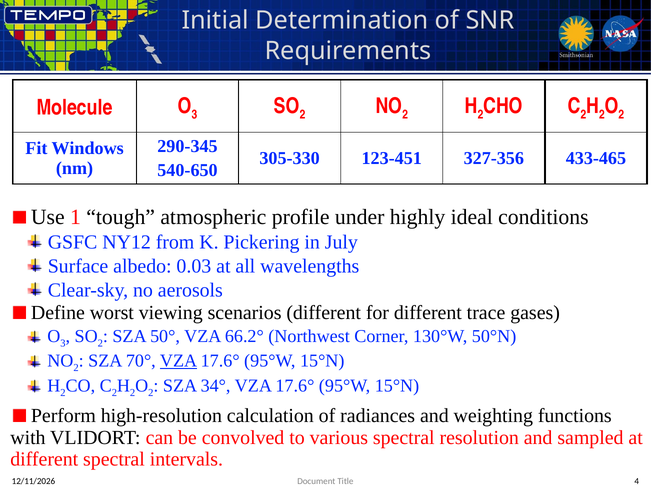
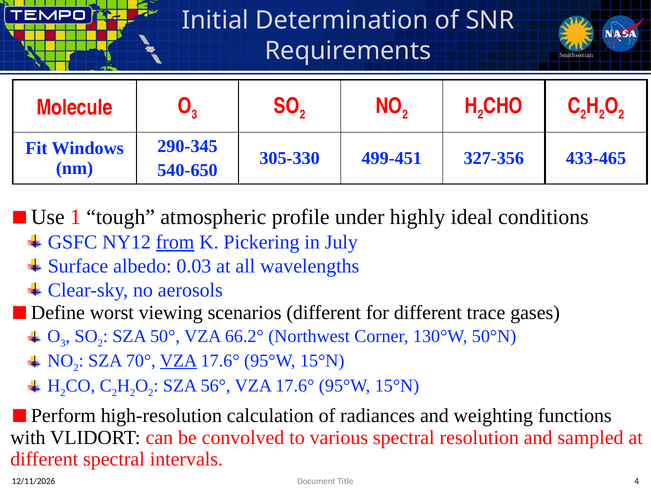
123-451: 123-451 -> 499-451
from underline: none -> present
34°: 34° -> 56°
